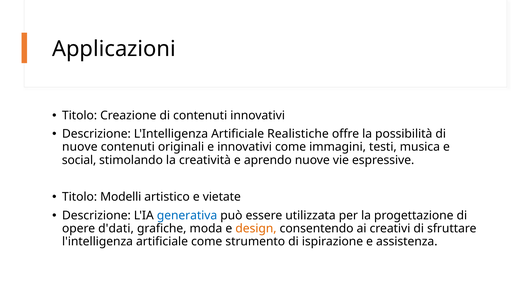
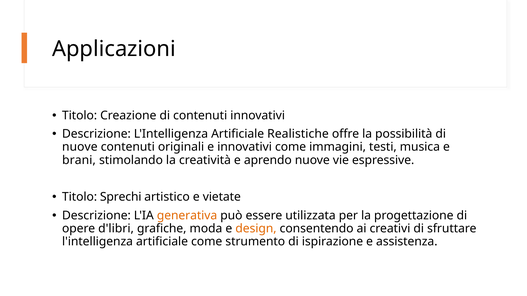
social: social -> brani
Modelli: Modelli -> Sprechi
generativa colour: blue -> orange
d'dati: d'dati -> d'libri
